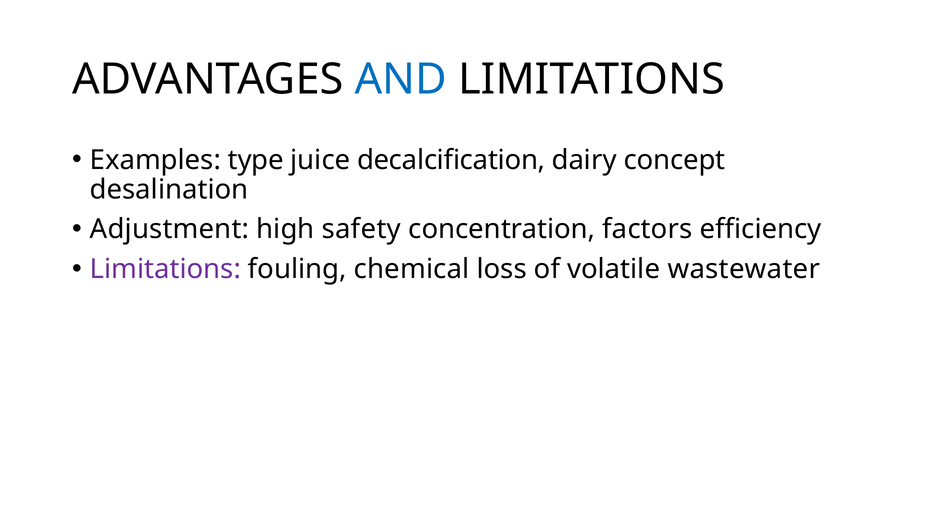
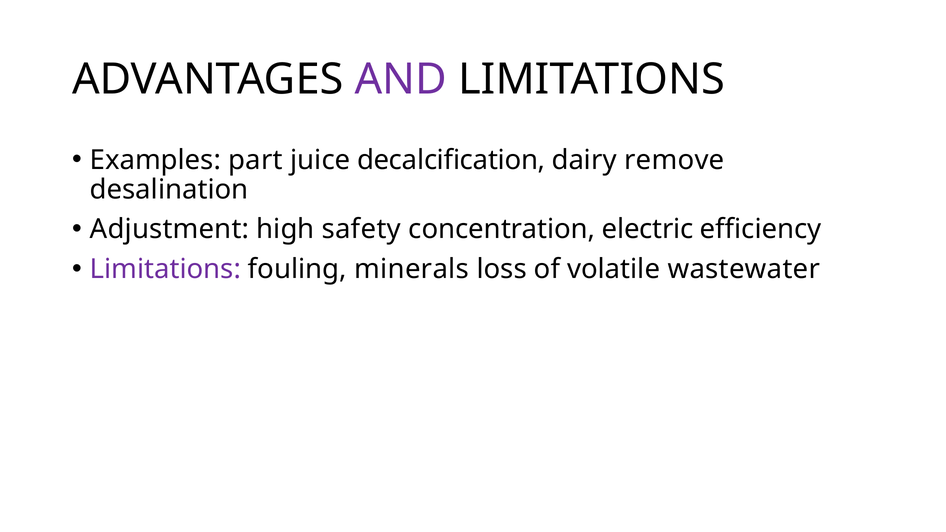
AND colour: blue -> purple
type: type -> part
concept: concept -> remove
factors: factors -> electric
chemical: chemical -> minerals
